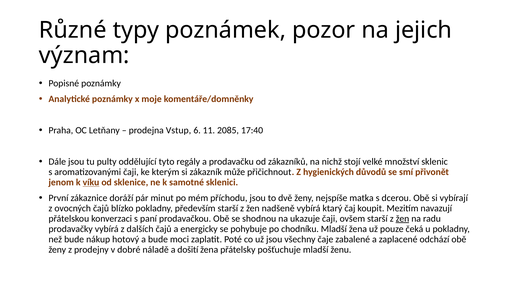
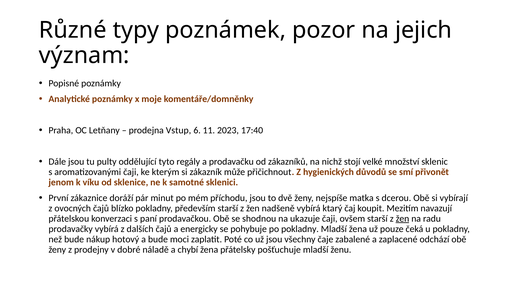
2085: 2085 -> 2023
víku underline: present -> none
po chodníku: chodníku -> pokladny
došití: došití -> chybí
